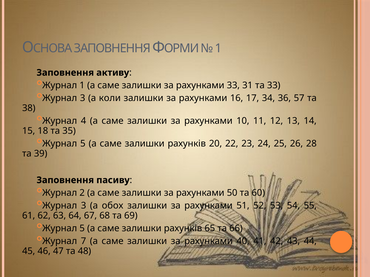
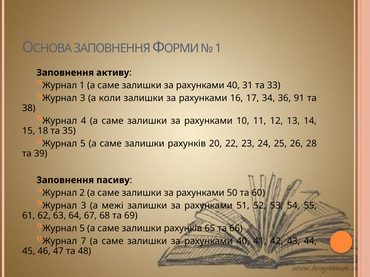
33 at (233, 86): 33 -> 40
57: 57 -> 91
обох: обох -> межі
